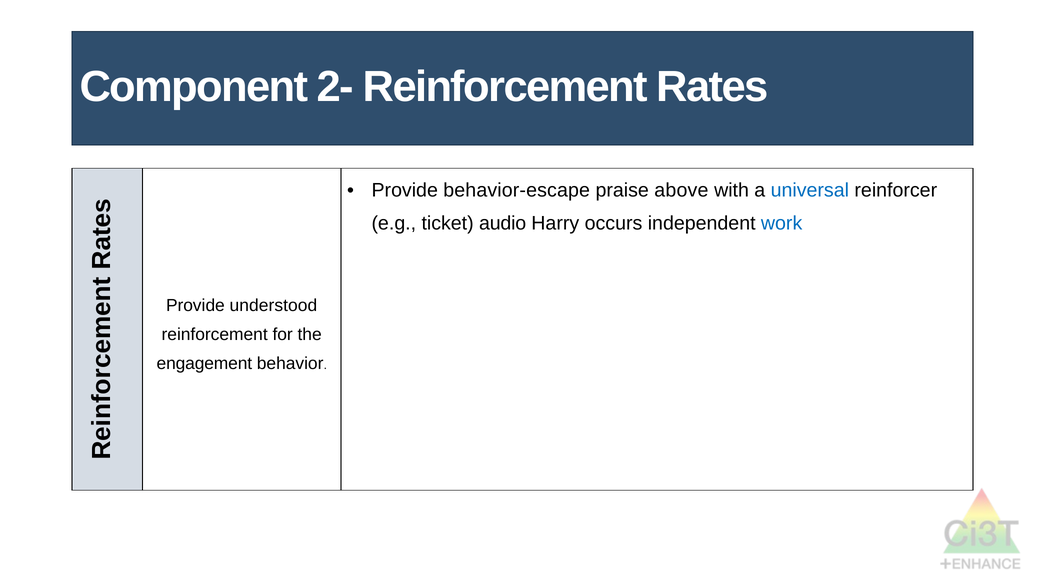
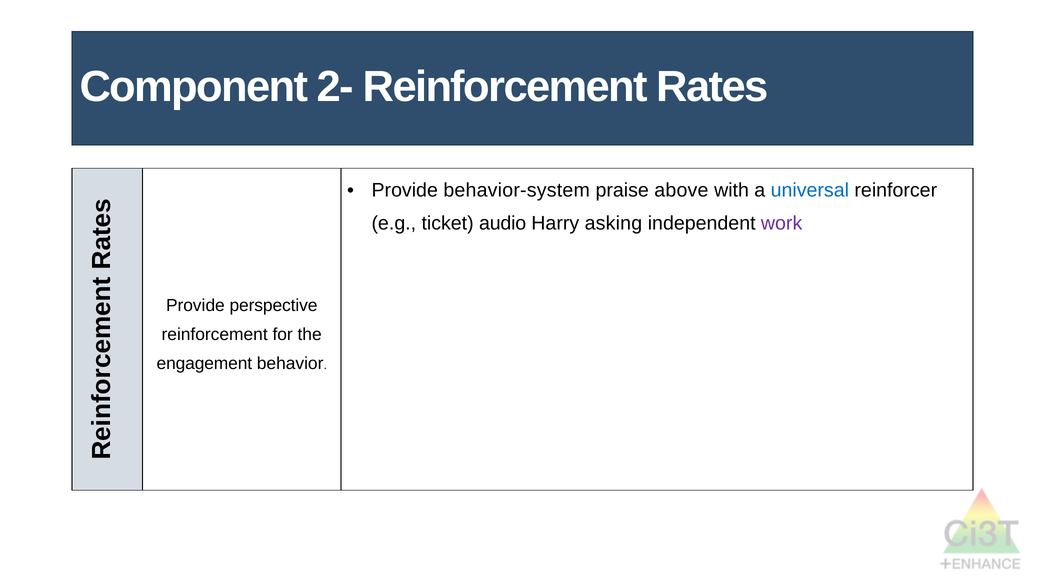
behavior-escape: behavior-escape -> behavior-system
occurs: occurs -> asking
work colour: blue -> purple
understood: understood -> perspective
